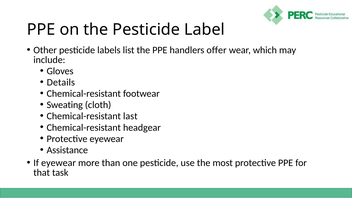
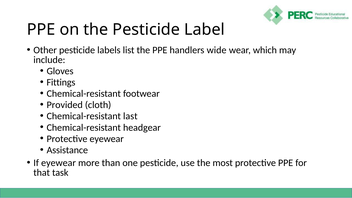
offer: offer -> wide
Details: Details -> Fittings
Sweating: Sweating -> Provided
